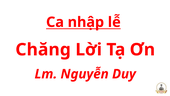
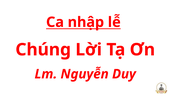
Chăng: Chăng -> Chúng
